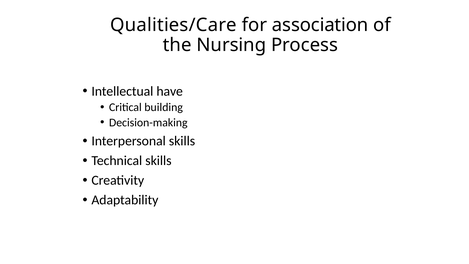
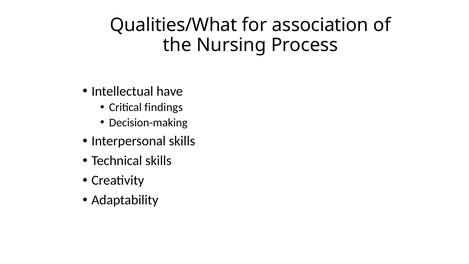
Qualities/Care: Qualities/Care -> Qualities/What
building: building -> findings
